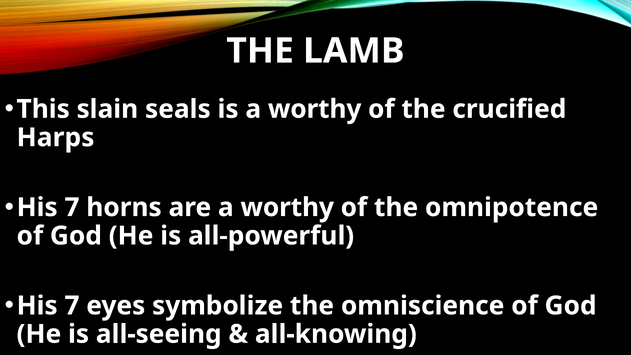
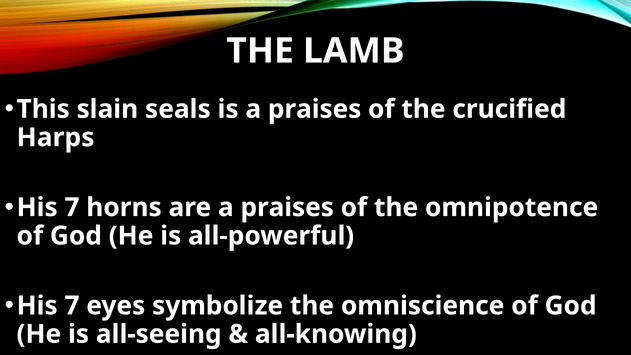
is a worthy: worthy -> praises
are a worthy: worthy -> praises
